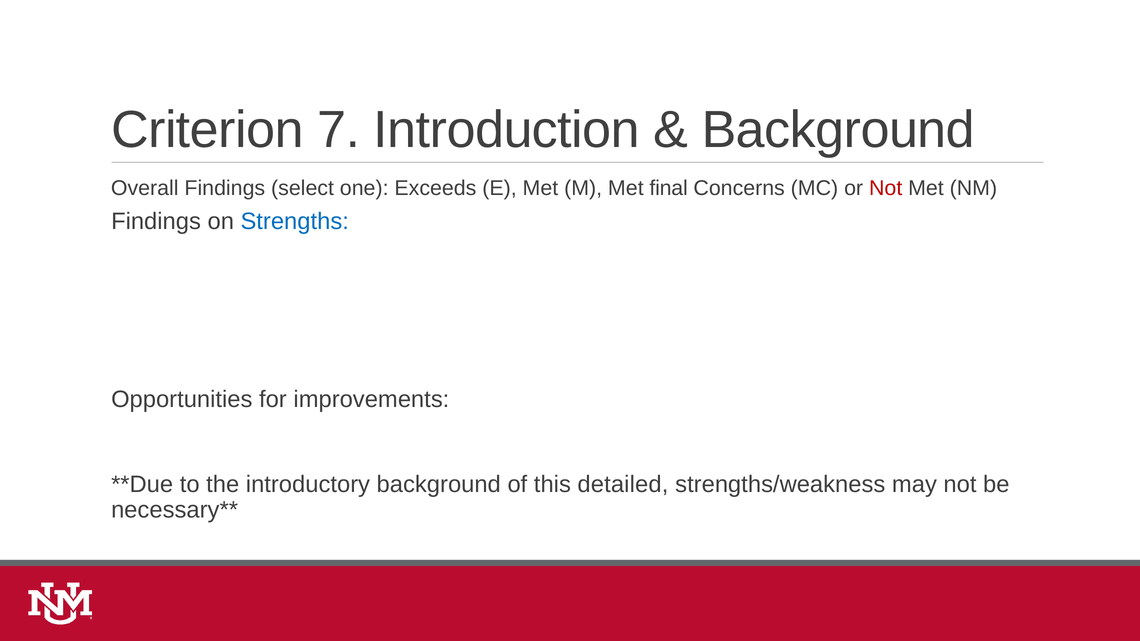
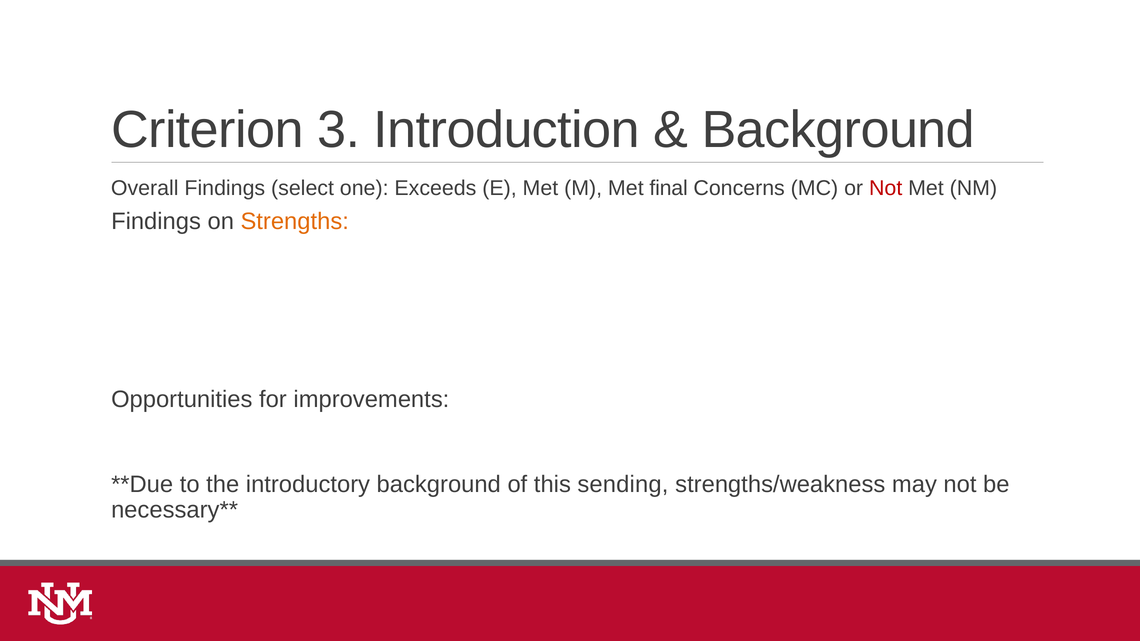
7: 7 -> 3
Strengths colour: blue -> orange
detailed: detailed -> sending
